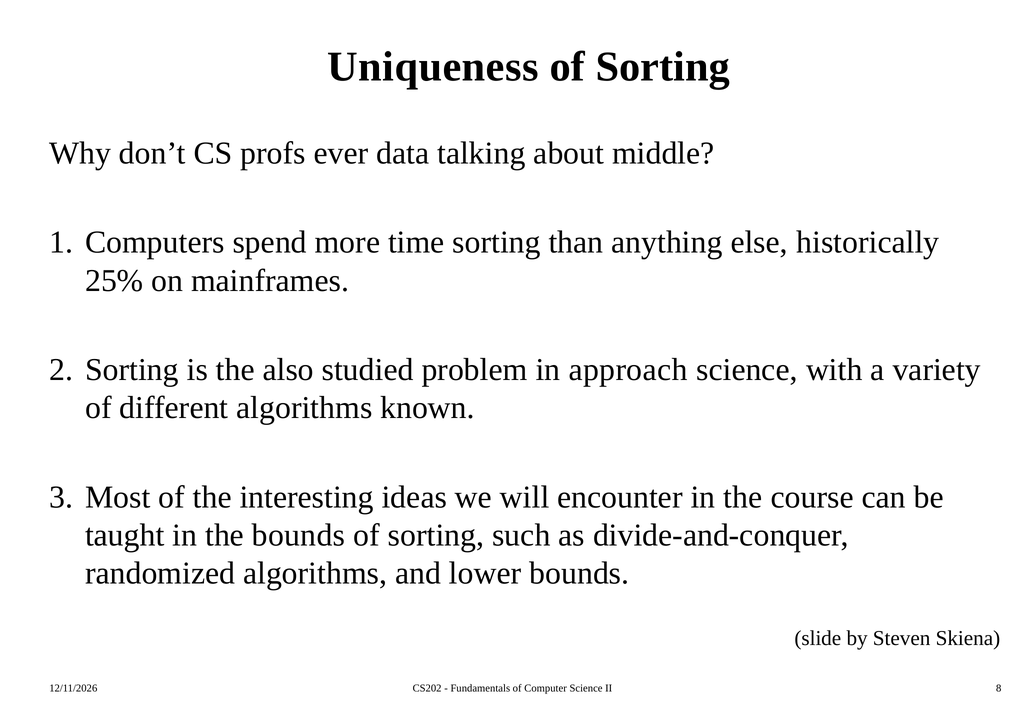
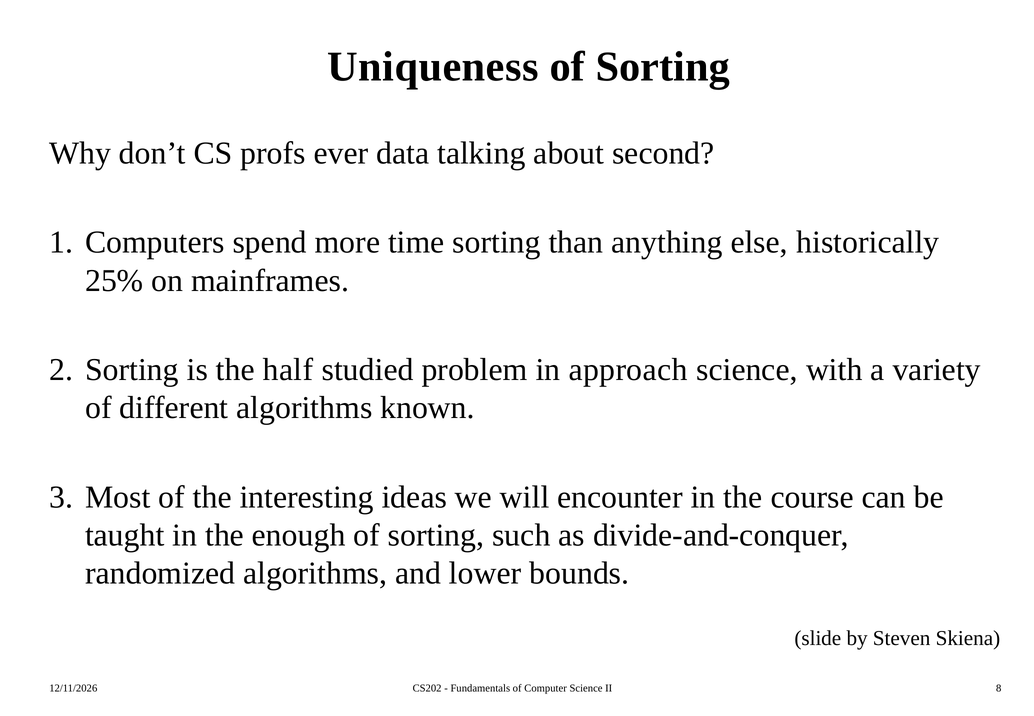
middle: middle -> second
also: also -> half
the bounds: bounds -> enough
